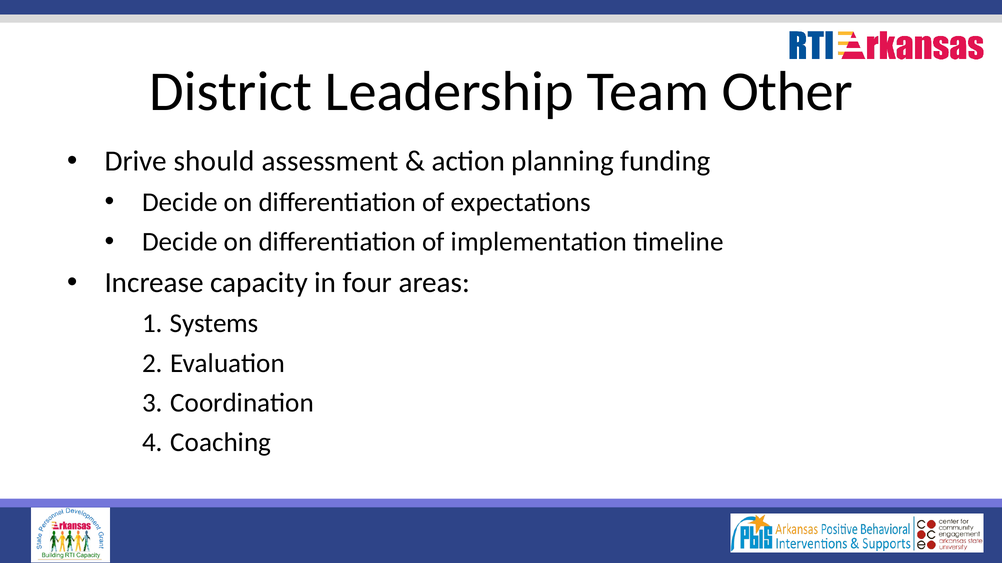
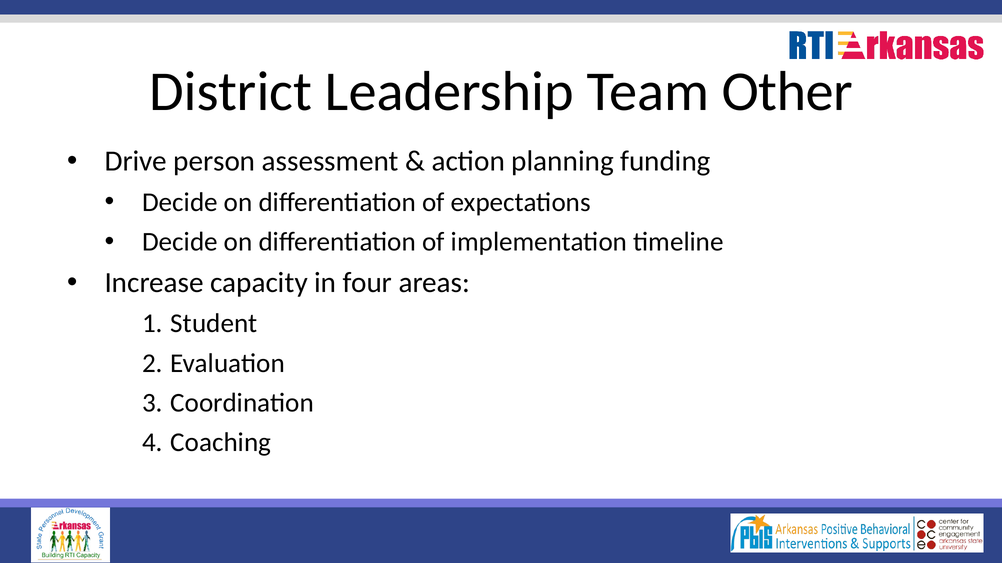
should: should -> person
Systems: Systems -> Student
